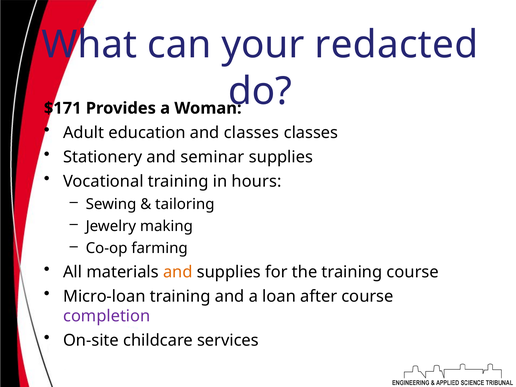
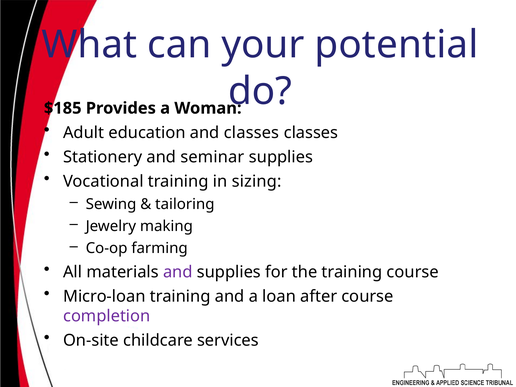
redacted: redacted -> potential
$171: $171 -> $185
hours: hours -> sizing
and at (178, 272) colour: orange -> purple
